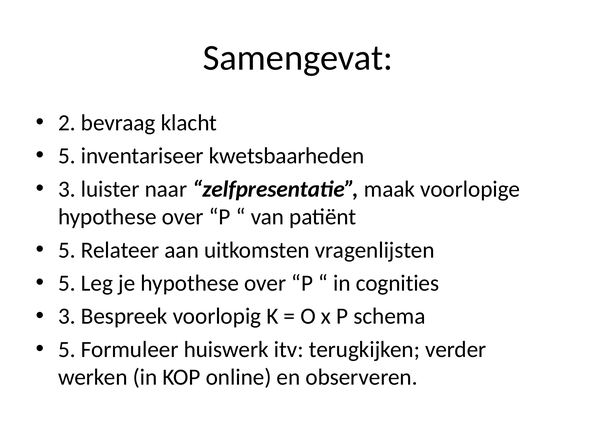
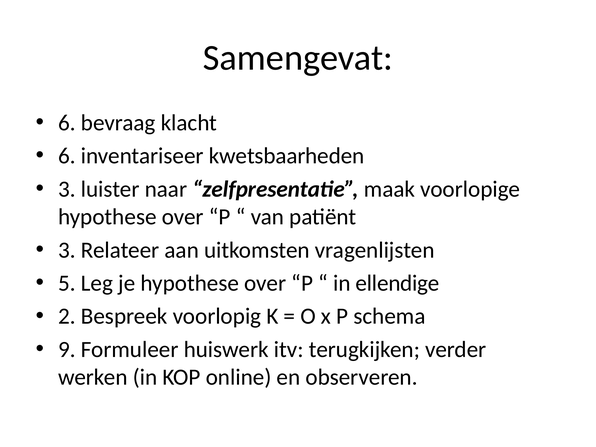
2 at (67, 123): 2 -> 6
5 at (67, 156): 5 -> 6
5 at (67, 250): 5 -> 3
cognities: cognities -> ellendige
3 at (67, 316): 3 -> 2
5 at (67, 349): 5 -> 9
